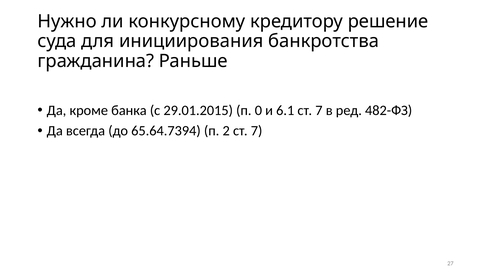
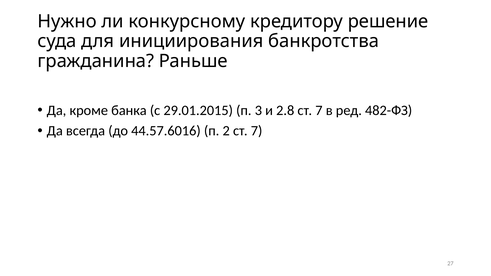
0: 0 -> 3
6.1: 6.1 -> 2.8
65.64.7394: 65.64.7394 -> 44.57.6016
